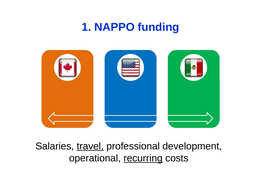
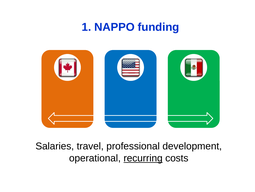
travel underline: present -> none
